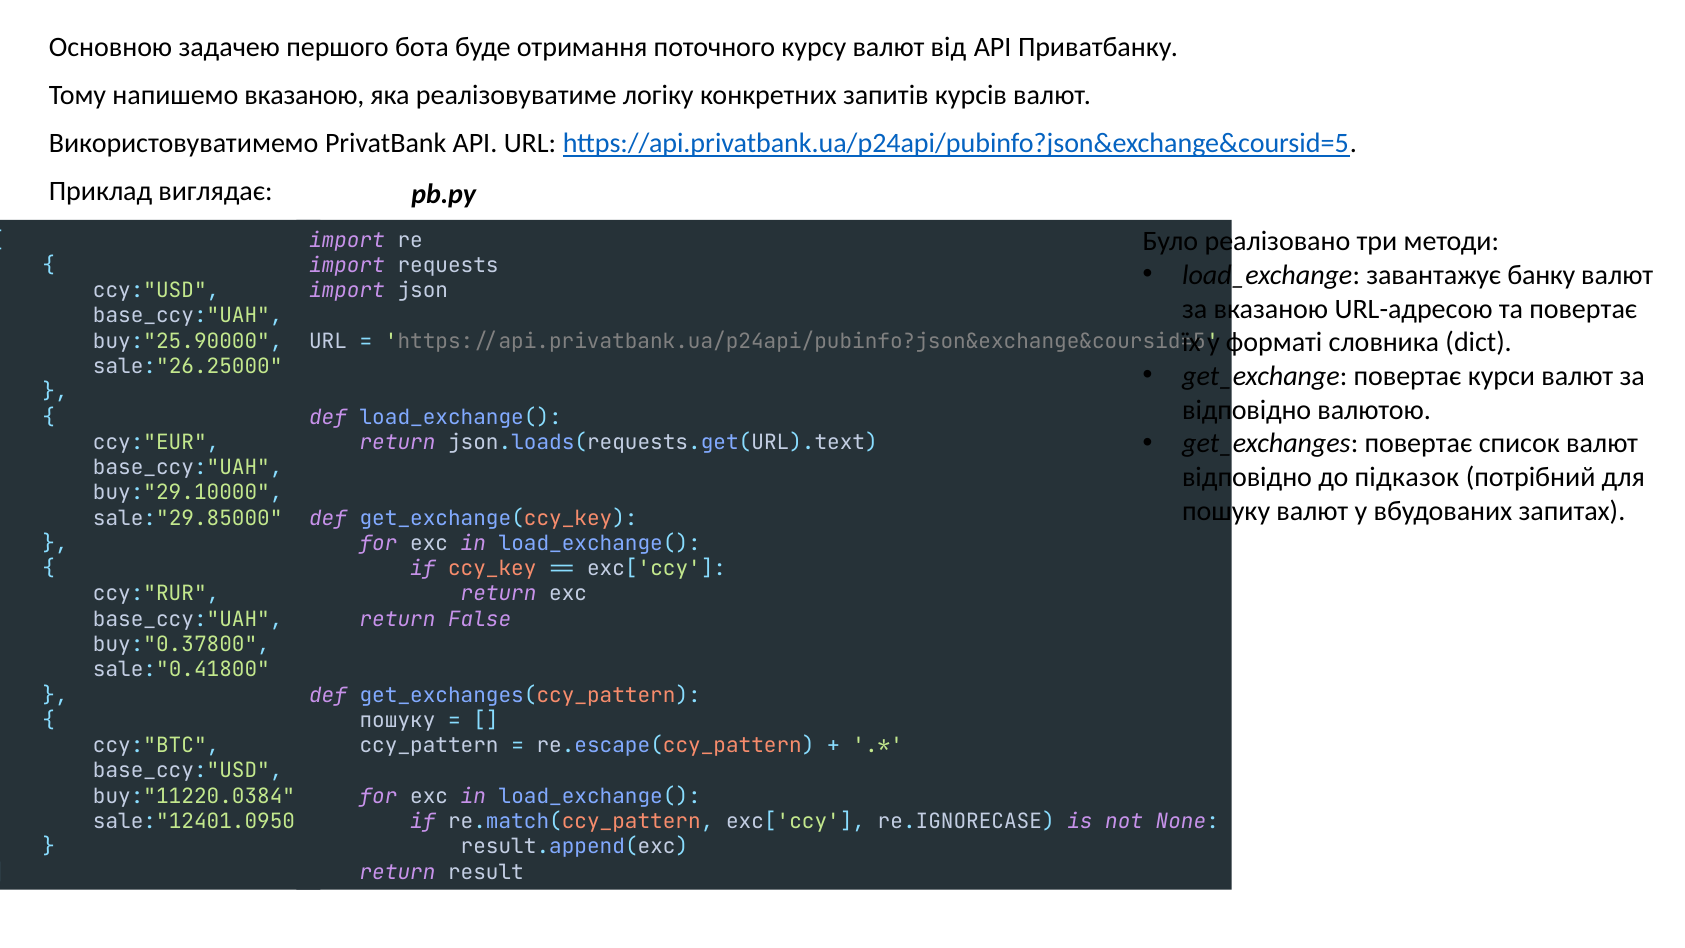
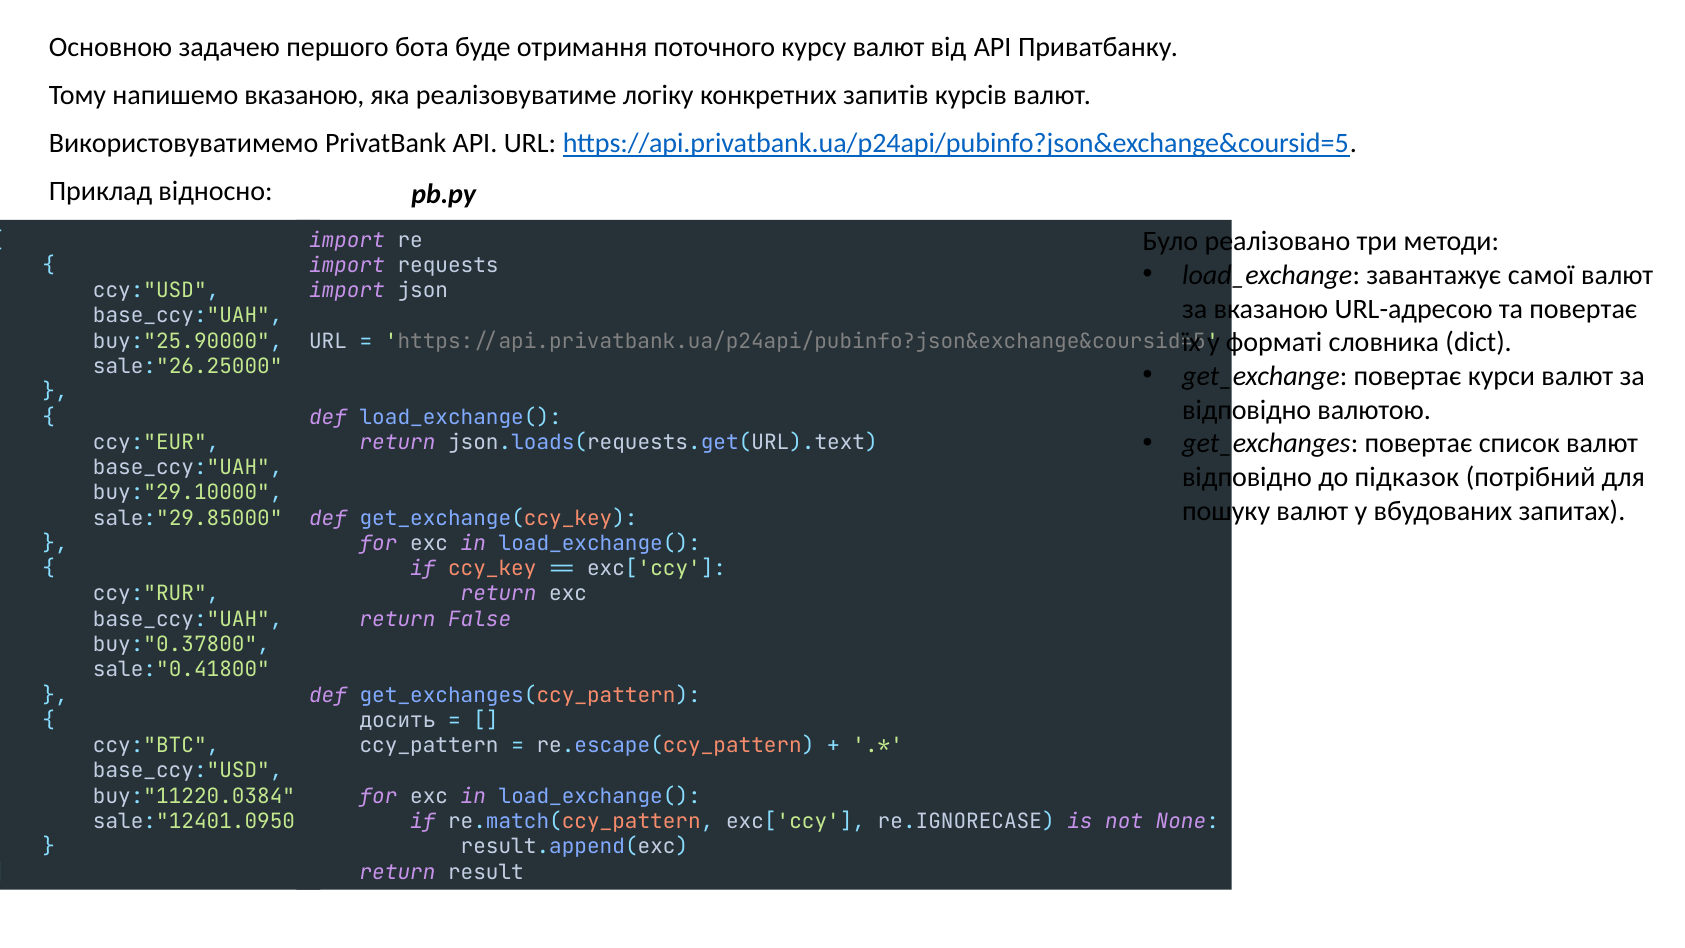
виглядає: виглядає -> відносно
банку: банку -> самої
пошуку at (398, 720): пошуку -> досить
